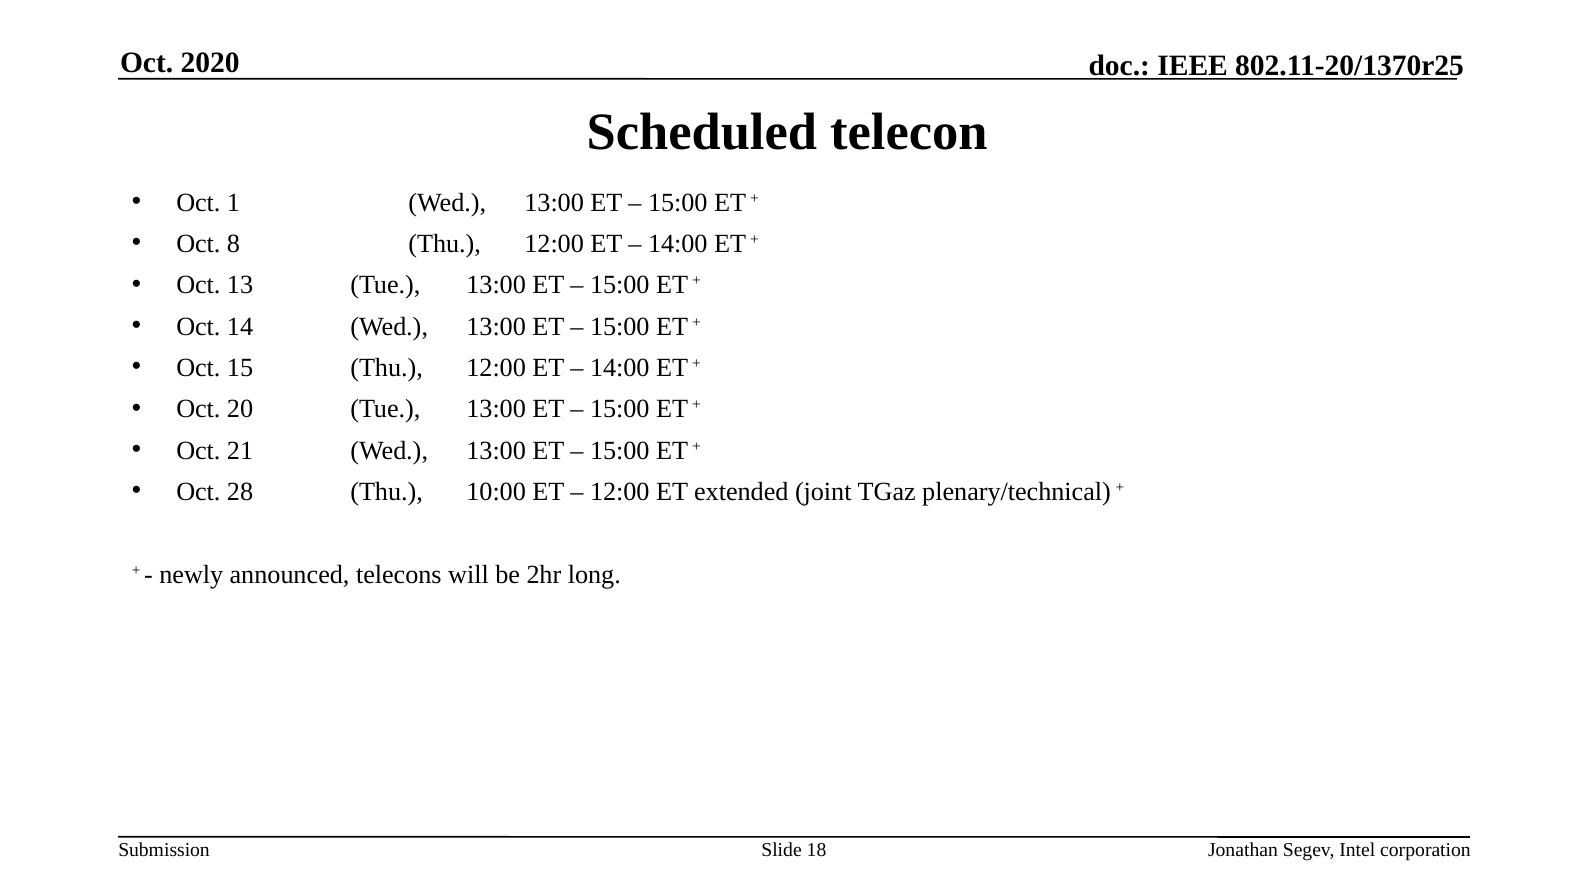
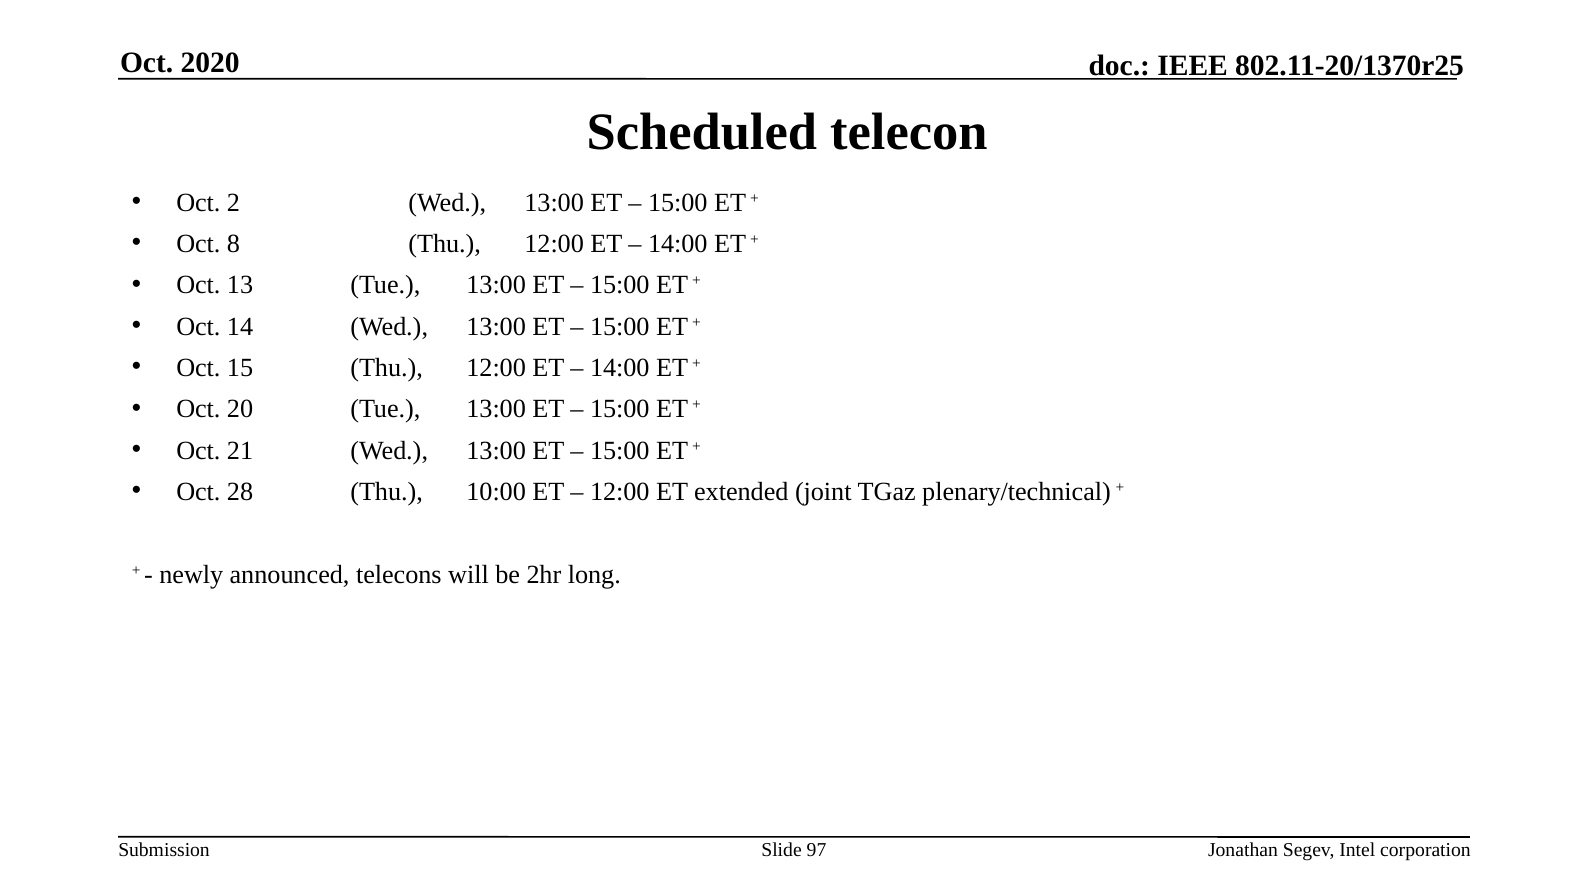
1: 1 -> 2
18: 18 -> 97
